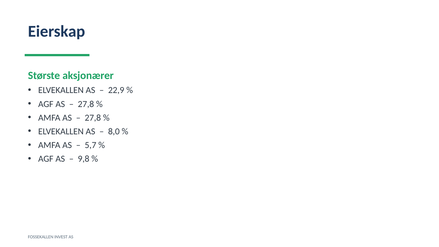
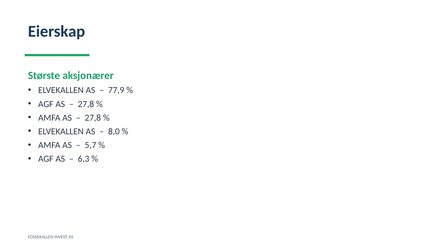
22,9: 22,9 -> 77,9
9,8: 9,8 -> 6,3
